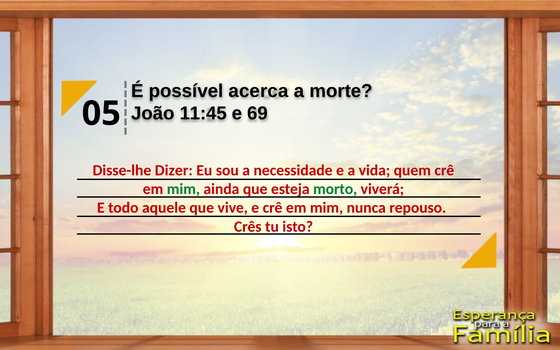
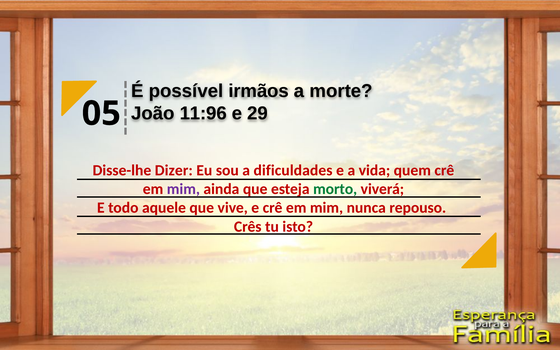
acerca: acerca -> irmãos
11:45: 11:45 -> 11:96
69: 69 -> 29
necessidade: necessidade -> dificuldades
mim at (183, 189) colour: green -> purple
